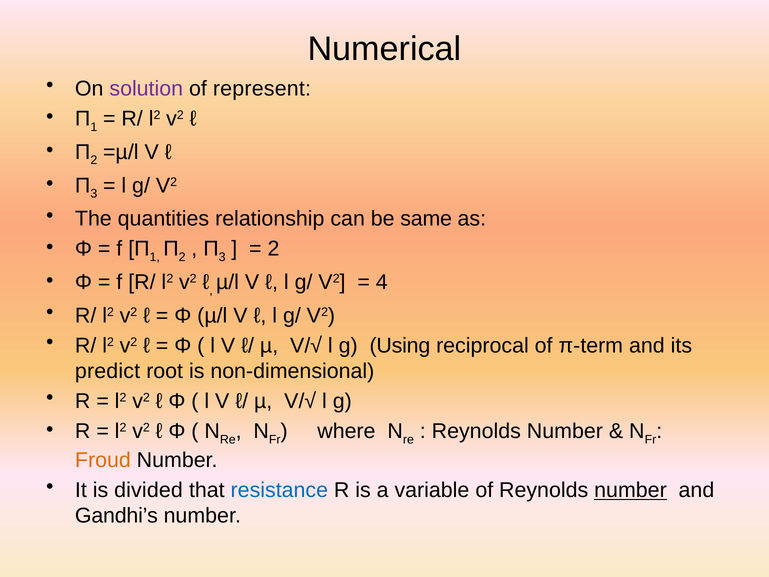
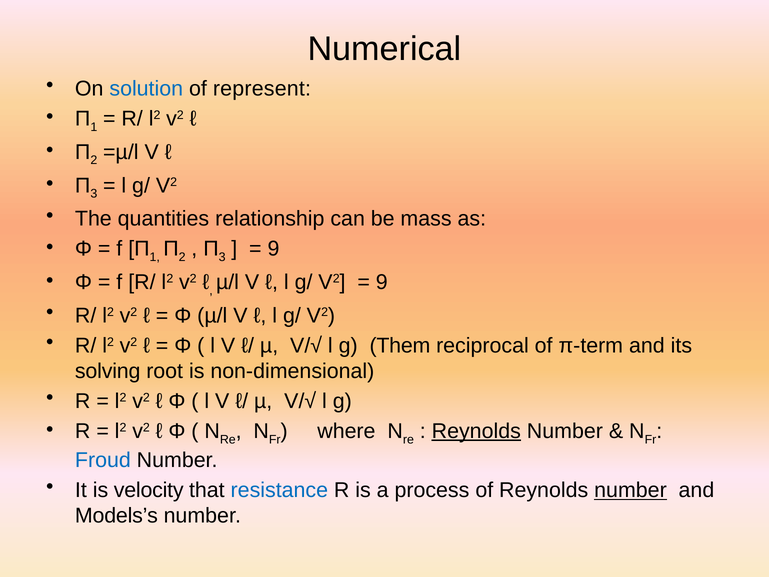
solution colour: purple -> blue
same: same -> mass
2 at (274, 249): 2 -> 9
4 at (382, 282): 4 -> 9
Using: Using -> Them
predict: predict -> solving
Reynolds at (476, 431) underline: none -> present
Froud colour: orange -> blue
divided: divided -> velocity
variable: variable -> process
Gandhi’s: Gandhi’s -> Models’s
